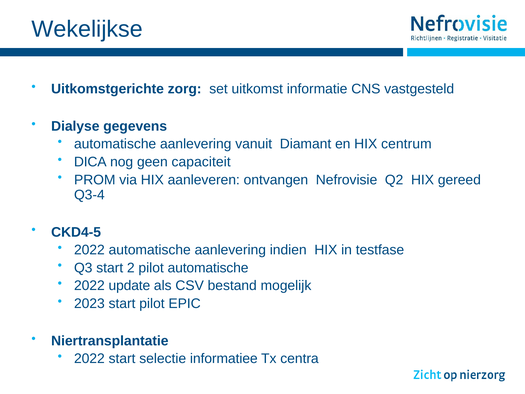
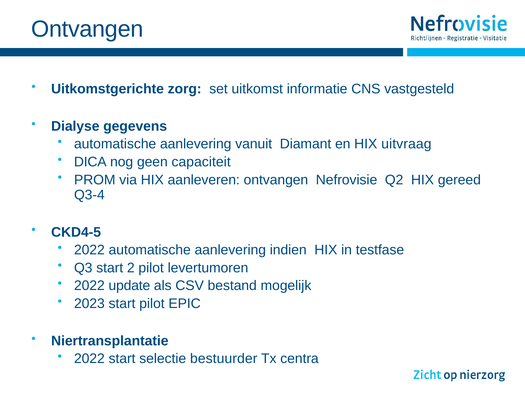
Wekelijkse at (87, 29): Wekelijkse -> Ontvangen
centrum: centrum -> uitvraag
pilot automatische: automatische -> levertumoren
informatiee: informatiee -> bestuurder
